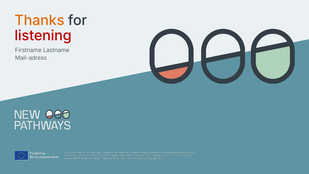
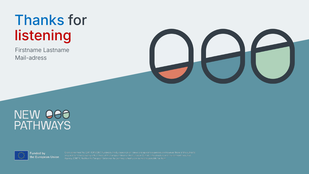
Thanks colour: orange -> blue
